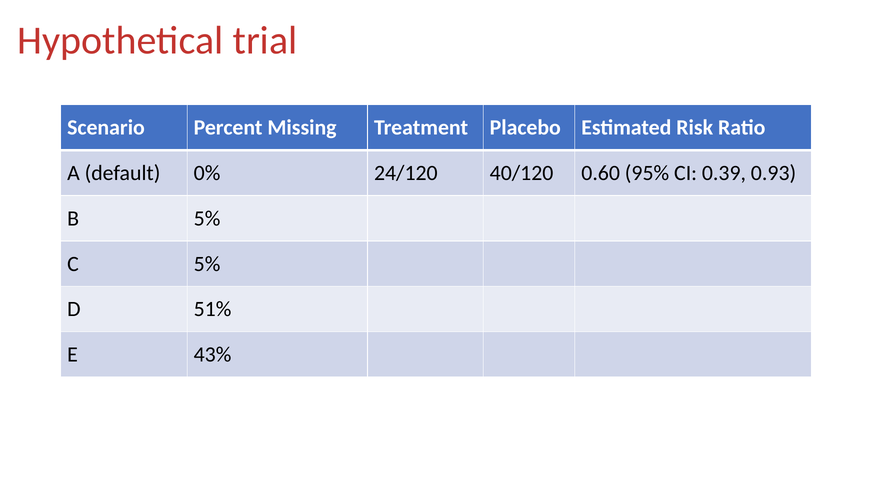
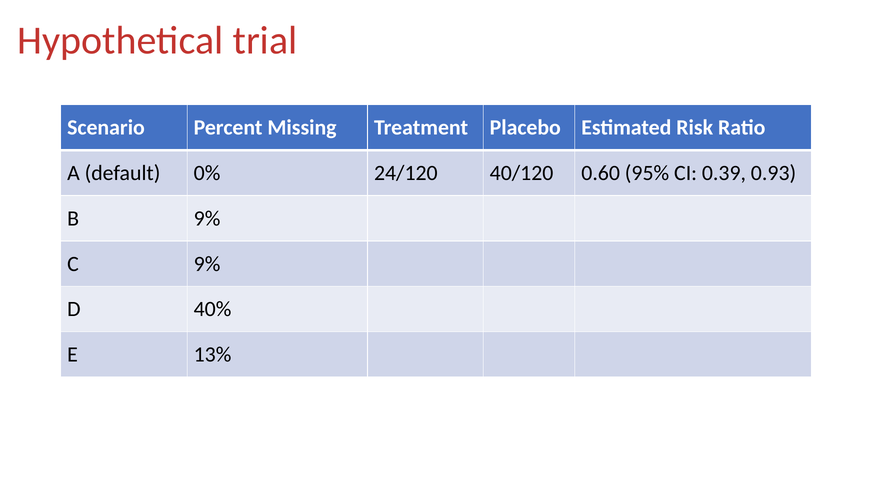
B 5%: 5% -> 9%
C 5%: 5% -> 9%
51%: 51% -> 40%
43%: 43% -> 13%
